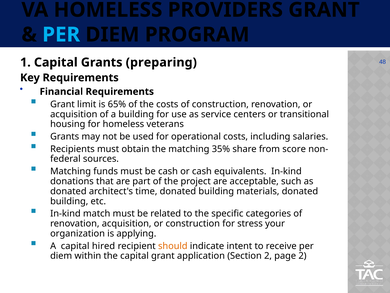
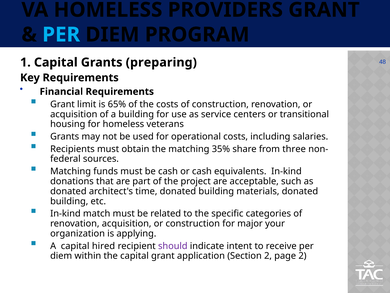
score: score -> three
stress: stress -> major
should colour: orange -> purple
